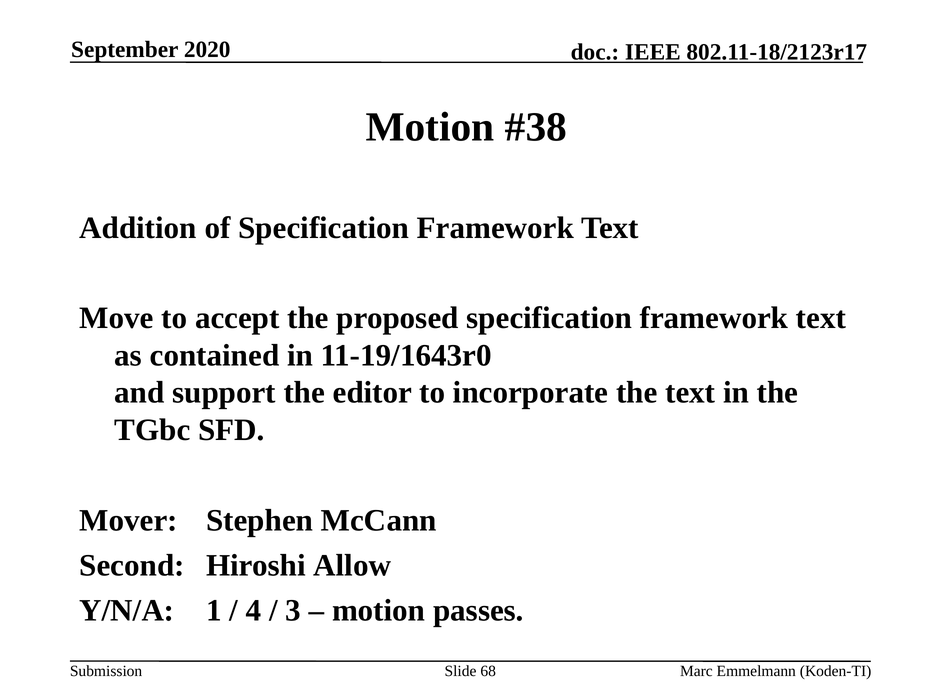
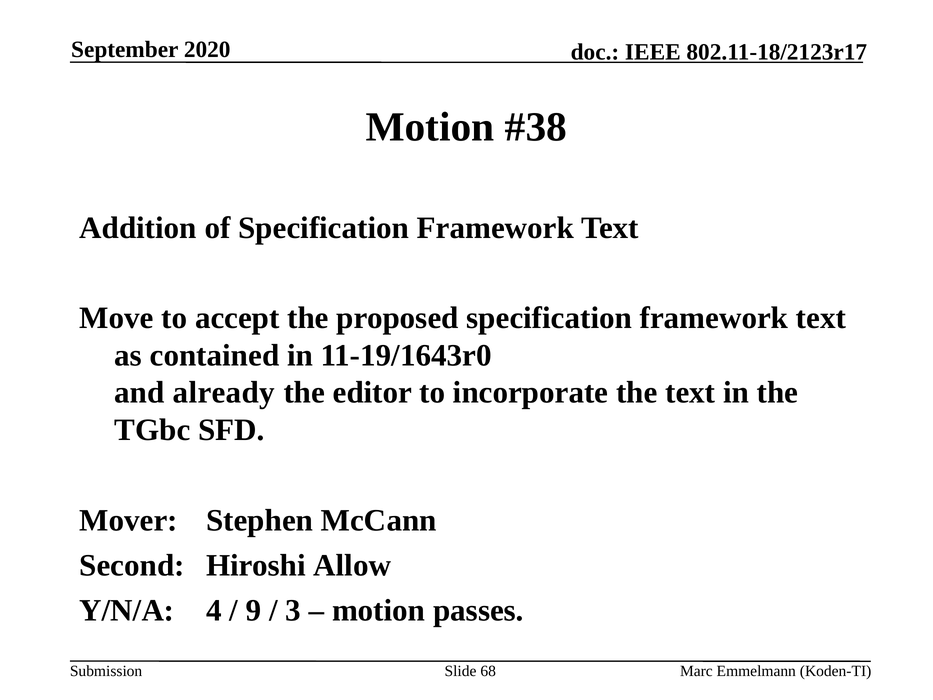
support: support -> already
1: 1 -> 4
4: 4 -> 9
